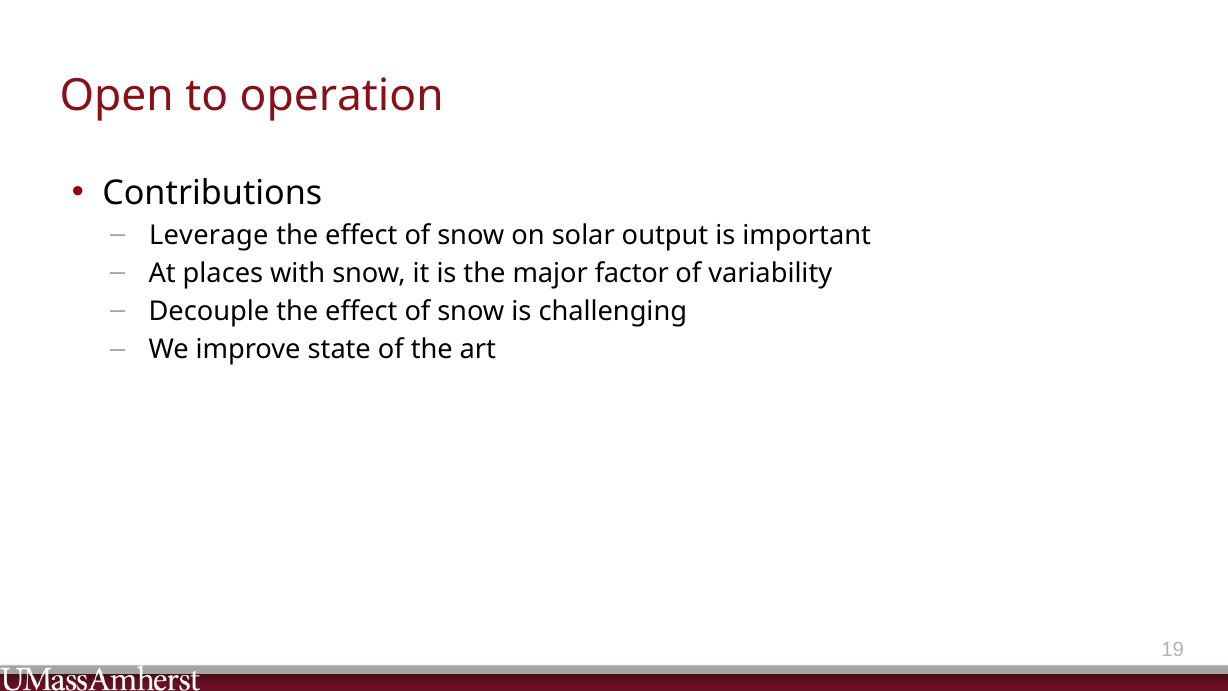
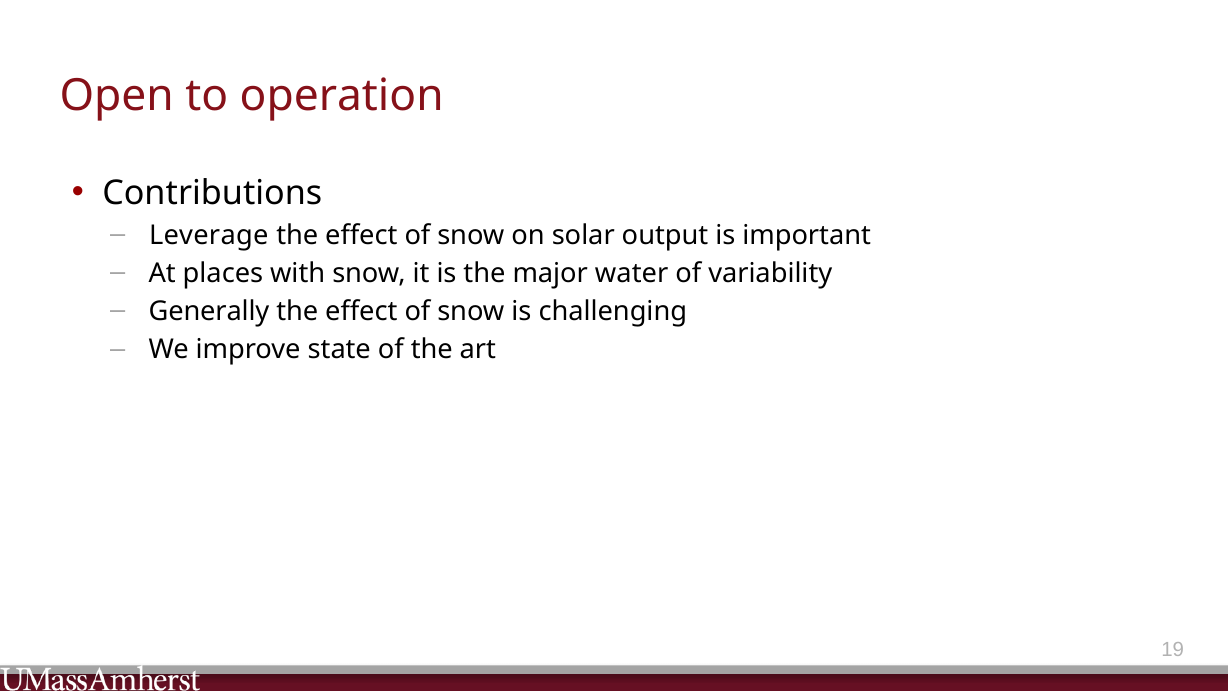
factor: factor -> water
Decouple: Decouple -> Generally
